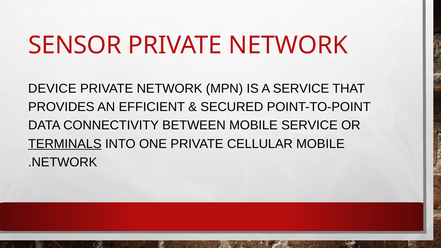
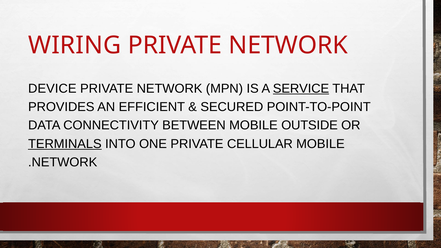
SENSOR: SENSOR -> WIRING
SERVICE at (301, 88) underline: none -> present
MOBILE SERVICE: SERVICE -> OUTSIDE
